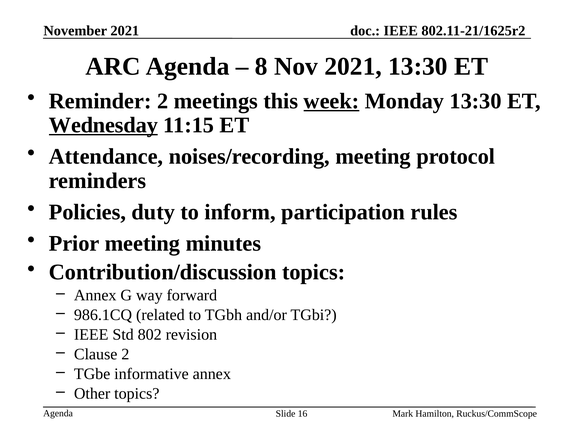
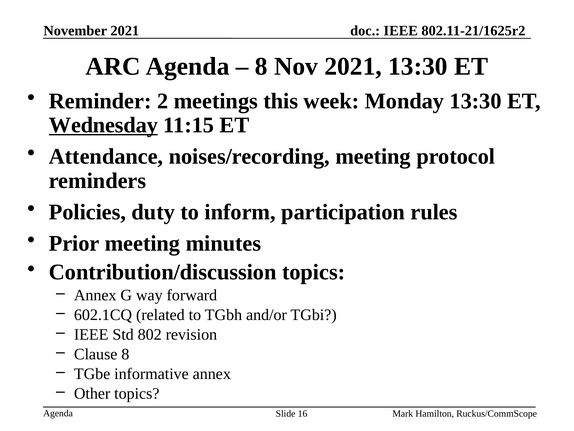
week underline: present -> none
986.1CQ: 986.1CQ -> 602.1CQ
Clause 2: 2 -> 8
